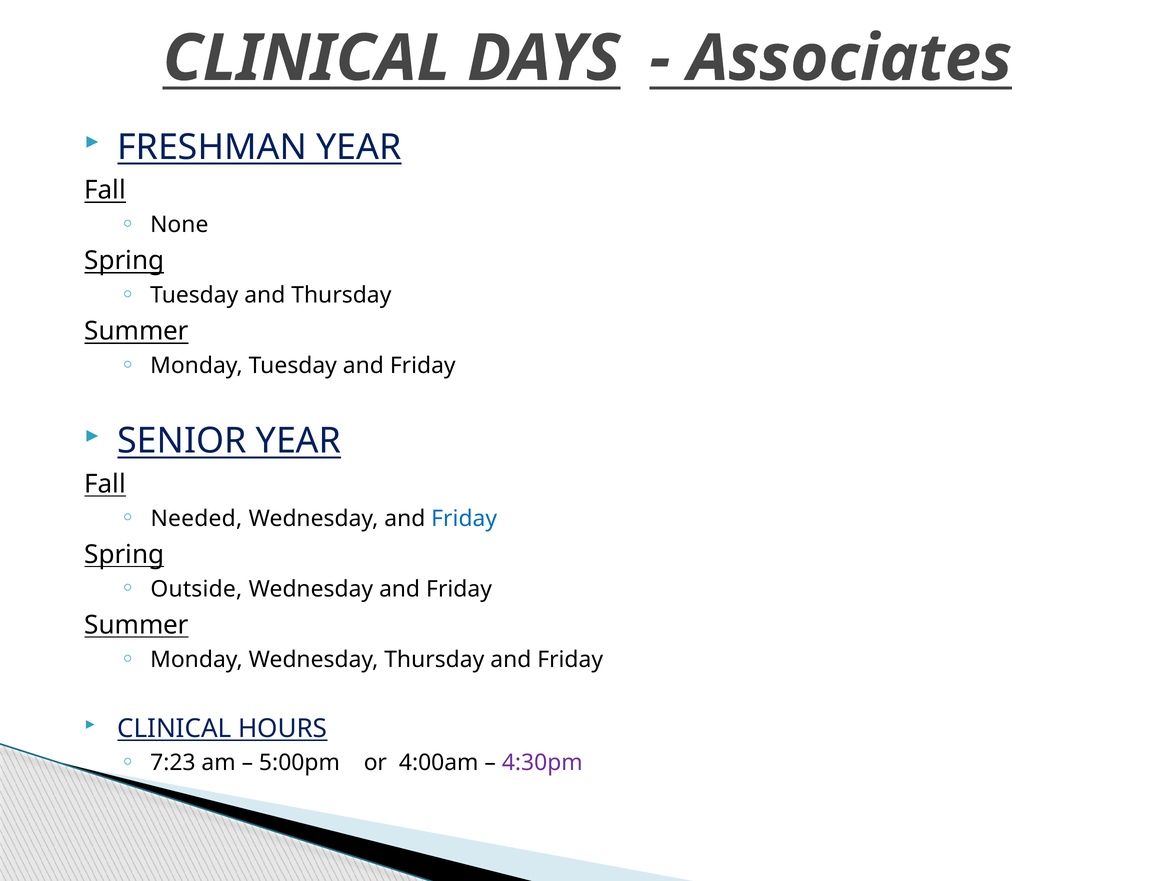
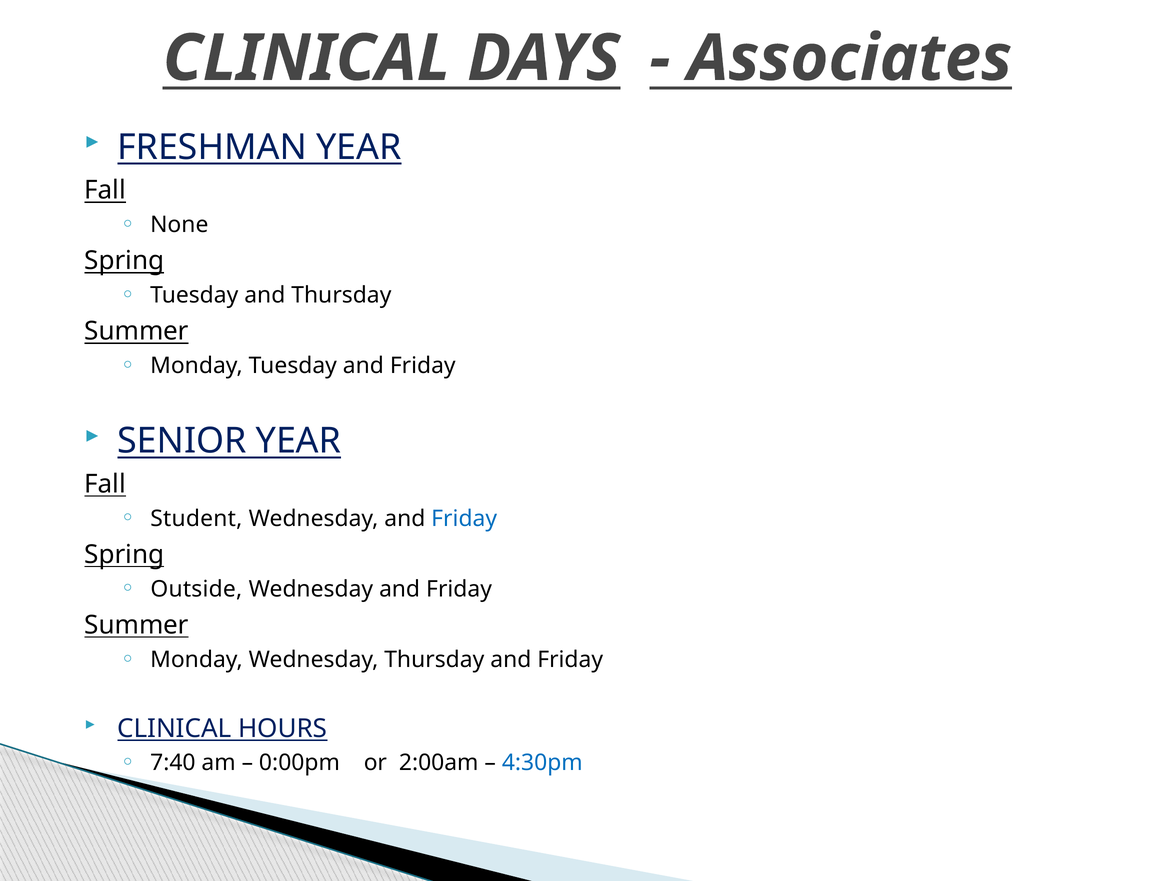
Needed: Needed -> Student
7:23: 7:23 -> 7:40
5:00pm: 5:00pm -> 0:00pm
4:00am: 4:00am -> 2:00am
4:30pm colour: purple -> blue
